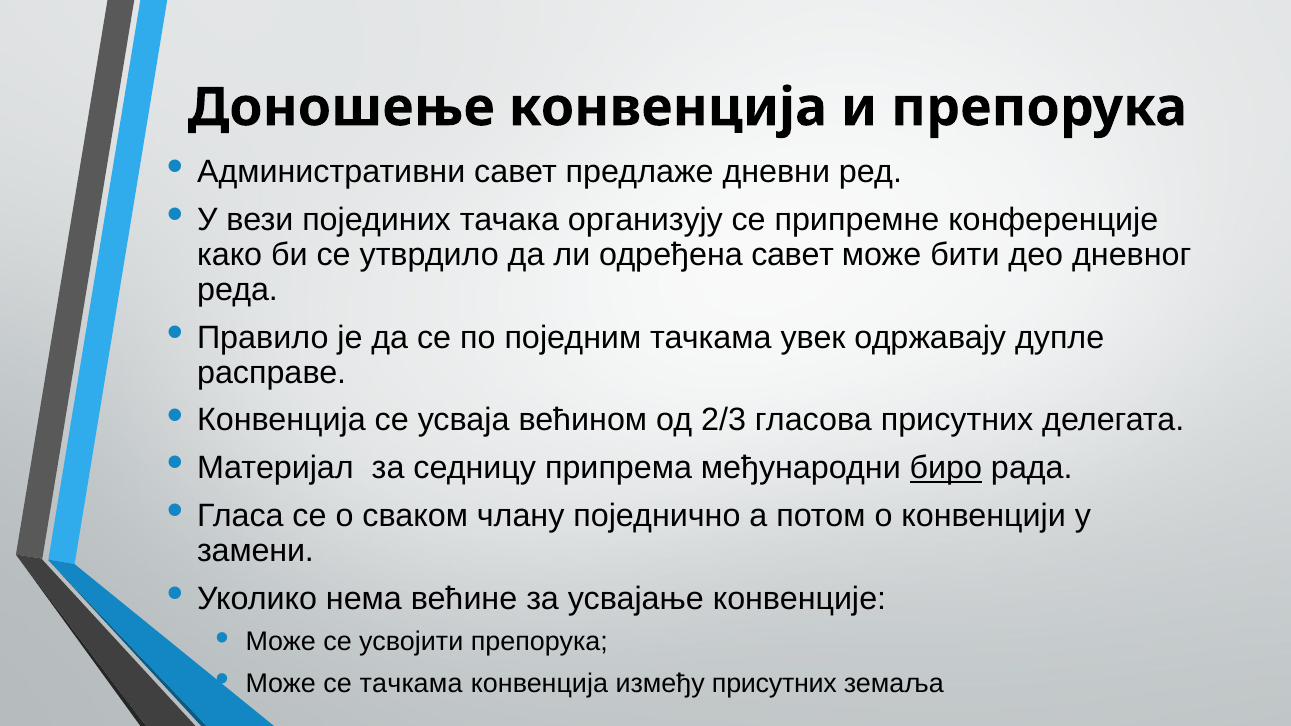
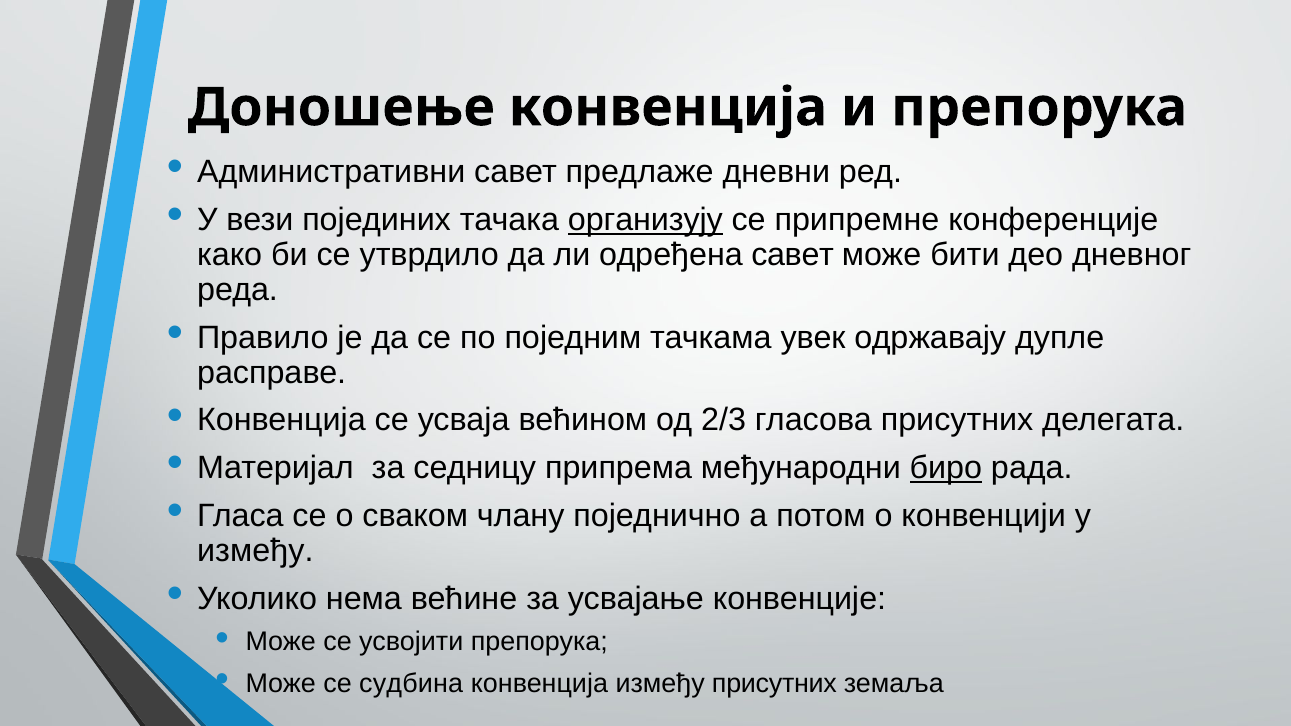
организују underline: none -> present
замени at (255, 551): замени -> између
се тачкама: тачкама -> судбина
